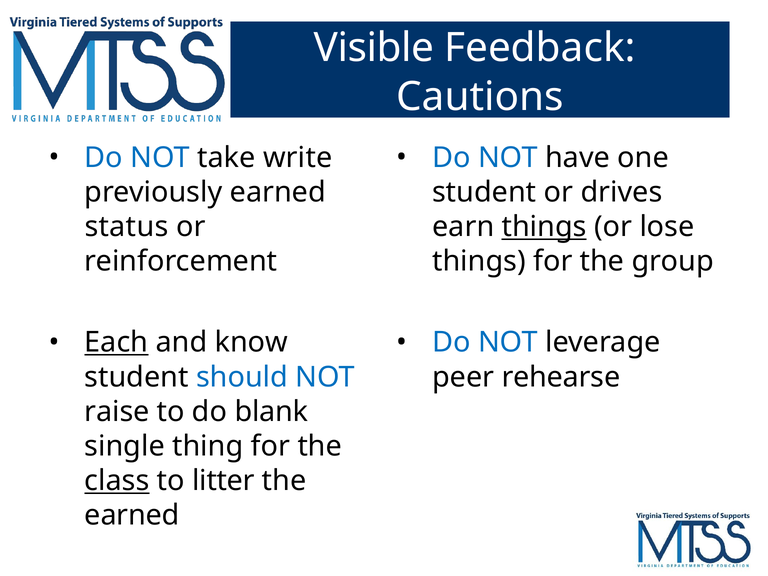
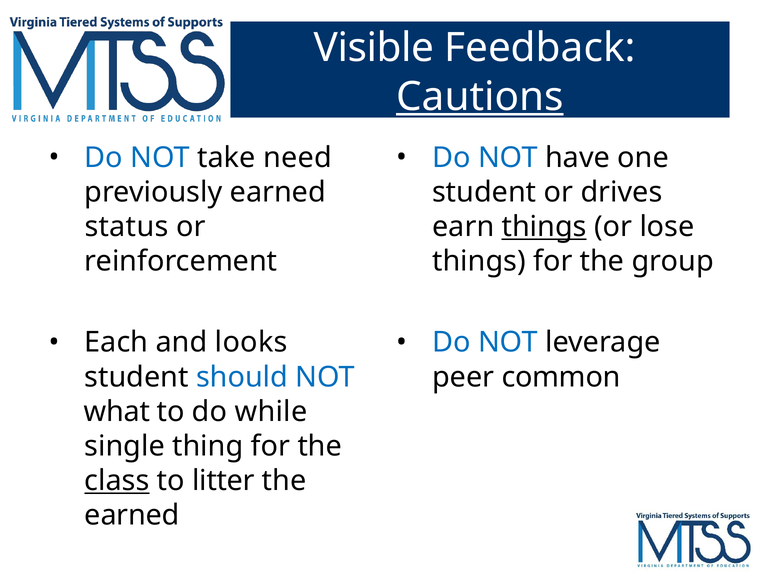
Cautions underline: none -> present
write: write -> need
Each underline: present -> none
know: know -> looks
rehearse: rehearse -> common
raise: raise -> what
blank: blank -> while
